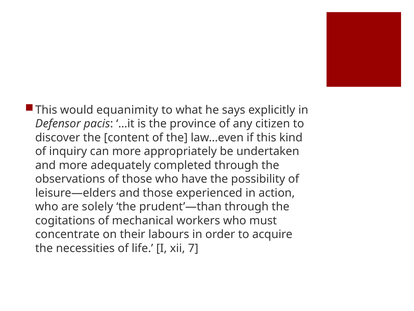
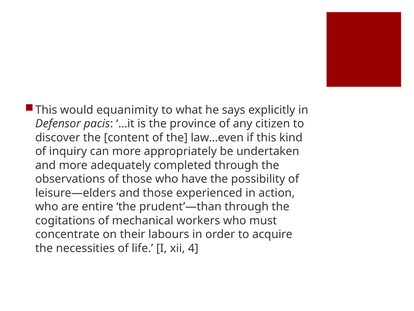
solely: solely -> entire
7: 7 -> 4
